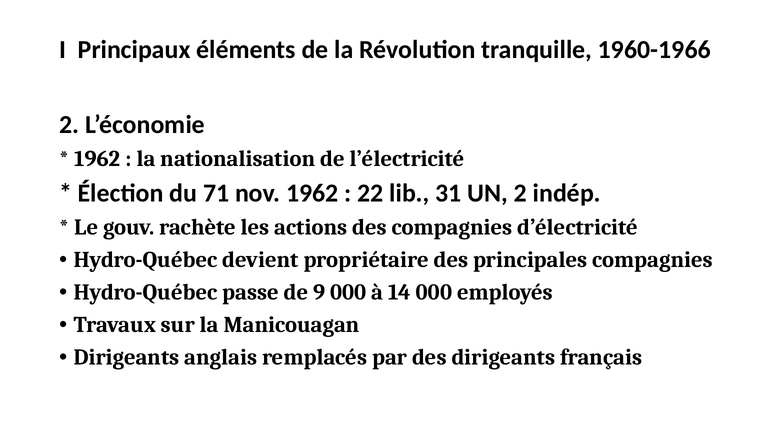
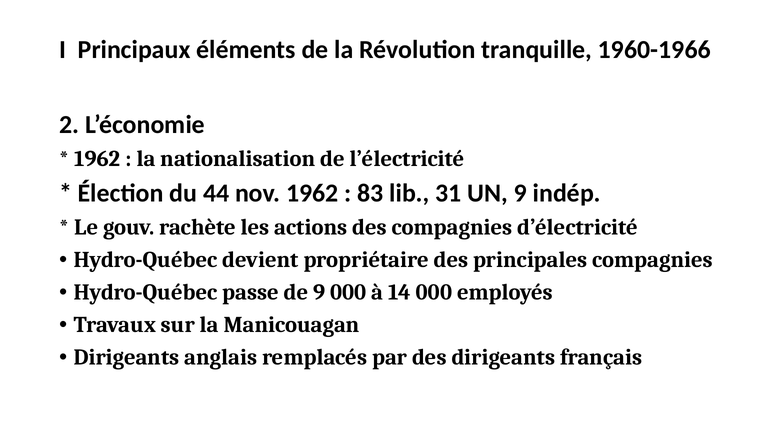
71: 71 -> 44
22: 22 -> 83
UN 2: 2 -> 9
